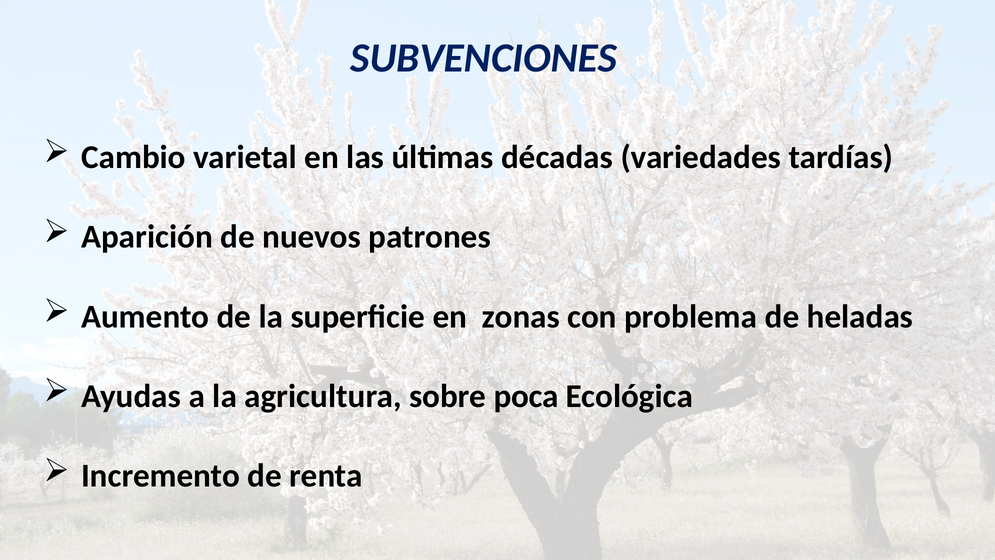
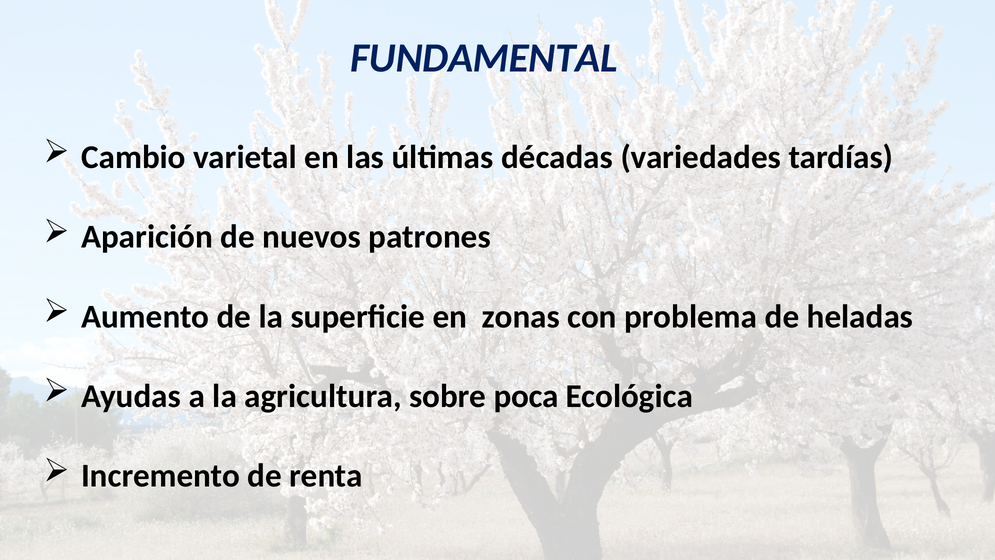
SUBVENCIONES: SUBVENCIONES -> FUNDAMENTAL
